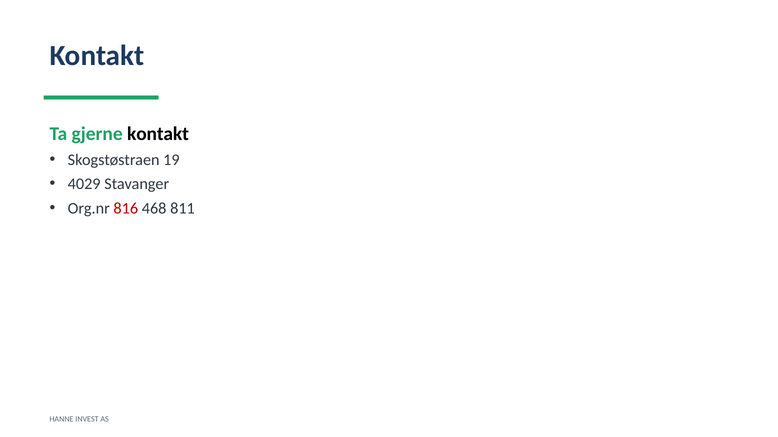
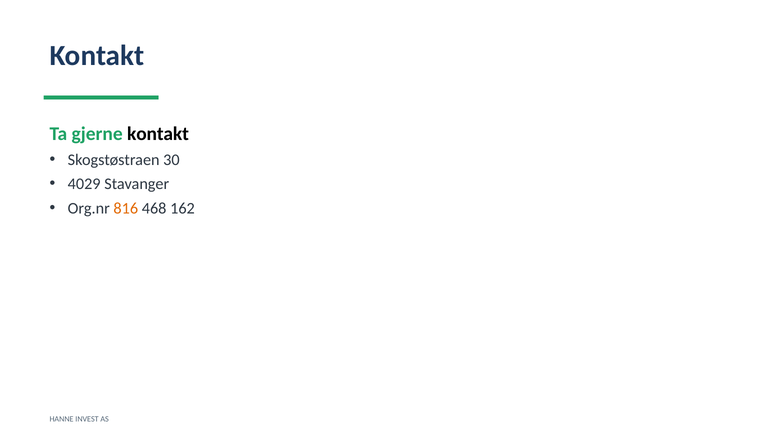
19: 19 -> 30
816 colour: red -> orange
811: 811 -> 162
